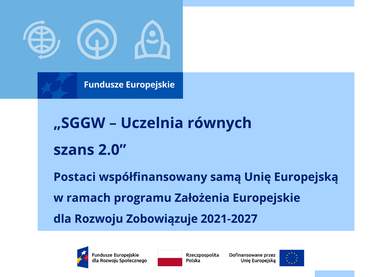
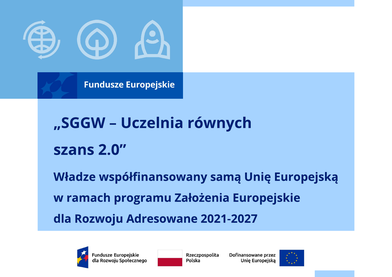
Postaci: Postaci -> Władze
Zobowiązuje: Zobowiązuje -> Adresowane
